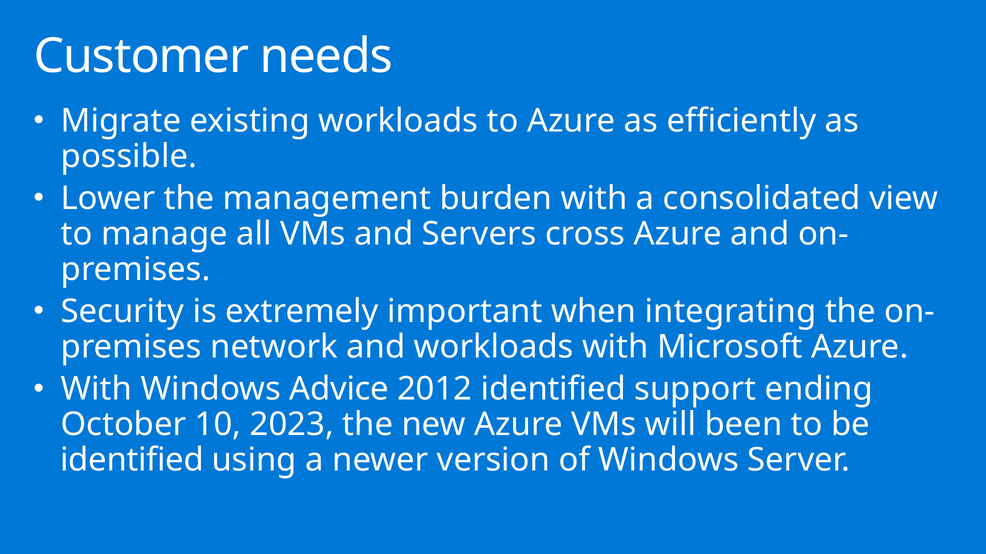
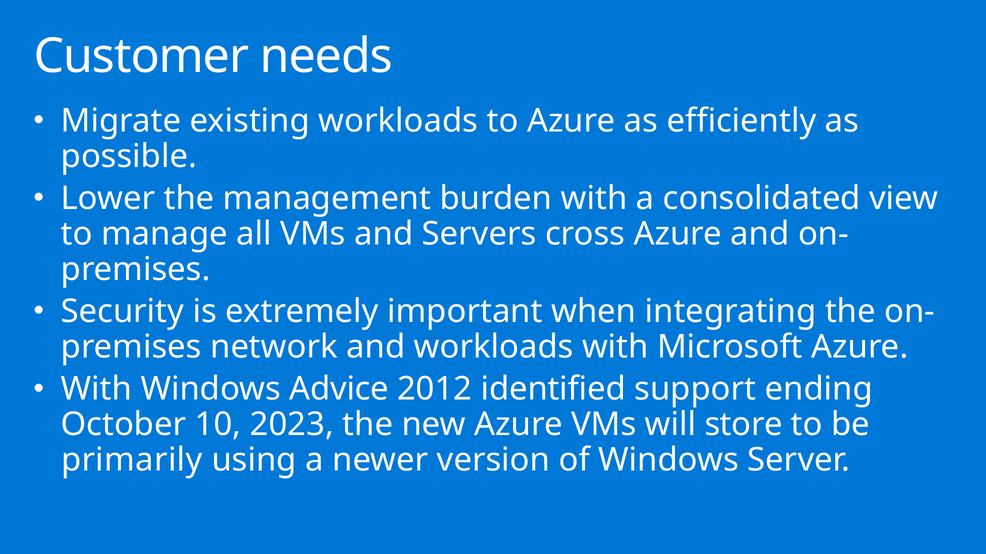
been: been -> store
identified at (132, 461): identified -> primarily
